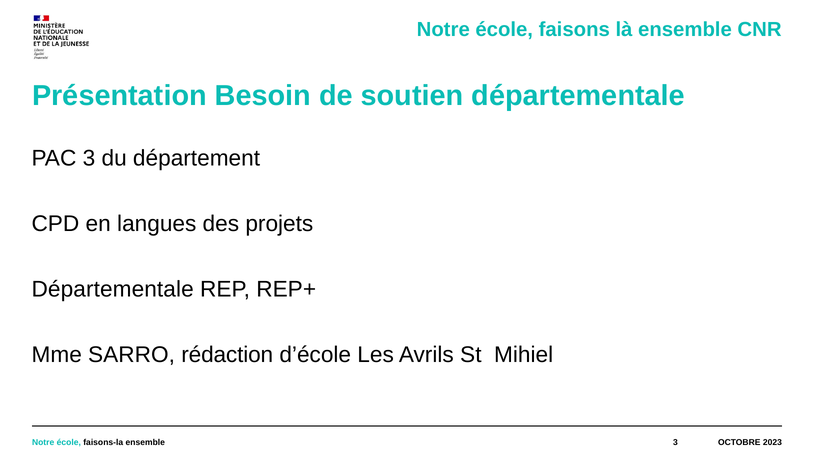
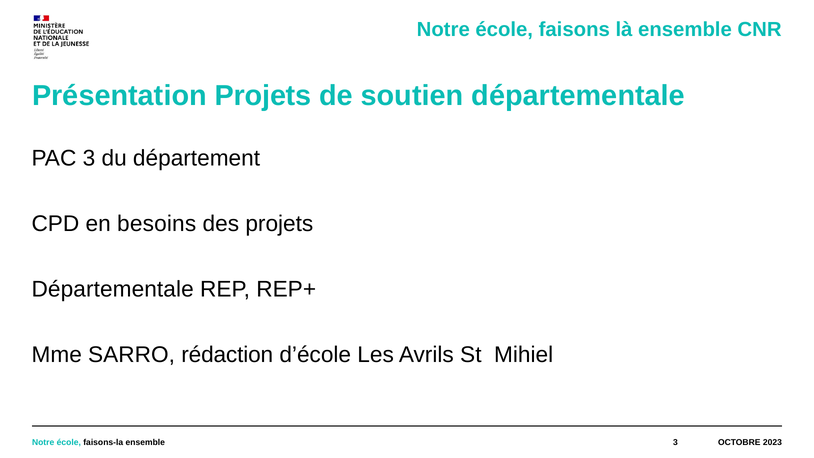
Présentation Besoin: Besoin -> Projets
langues: langues -> besoins
